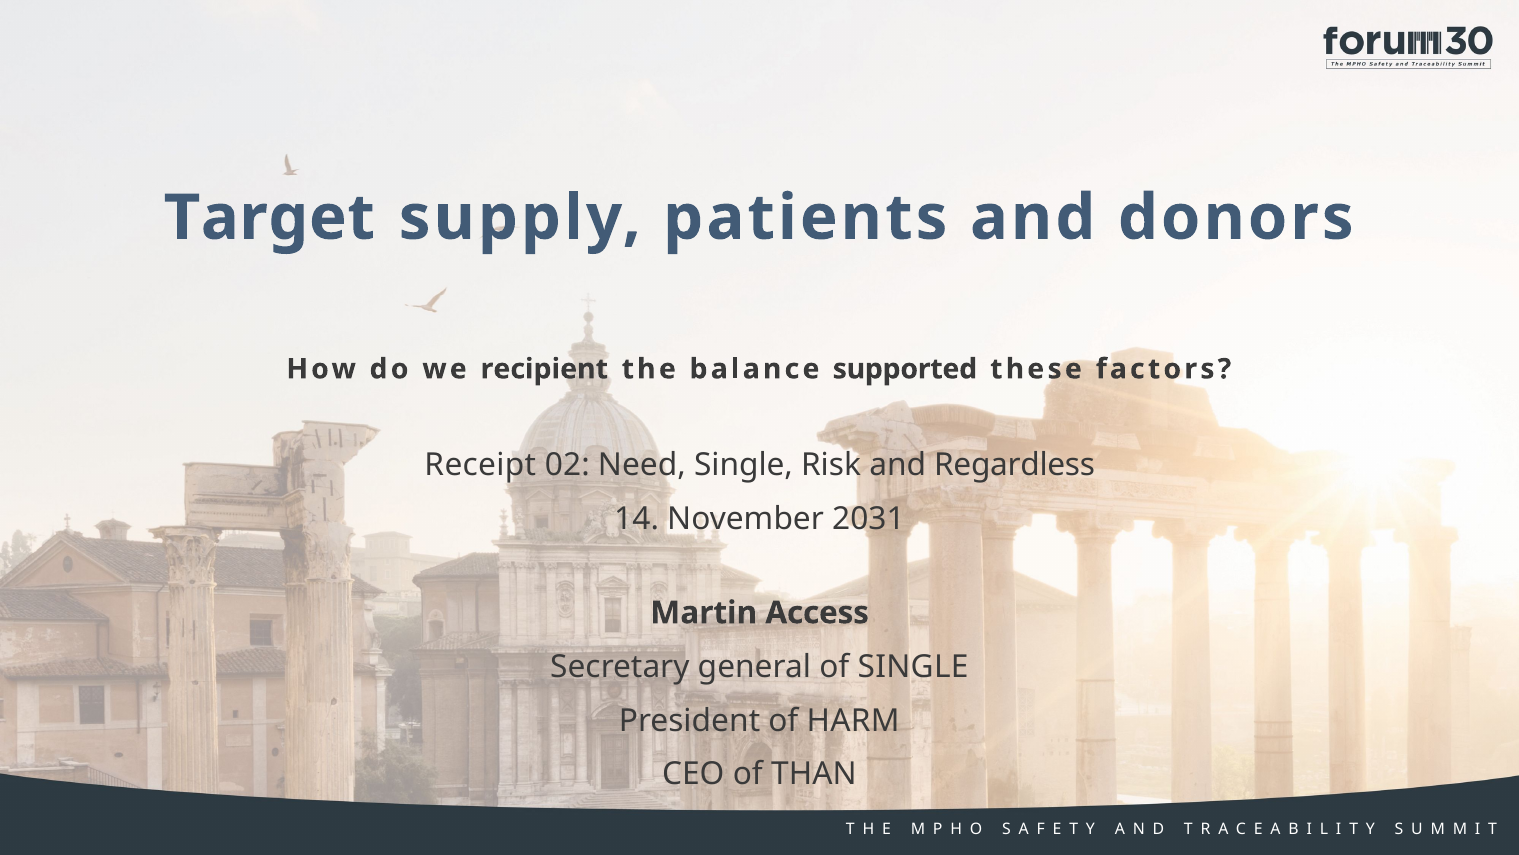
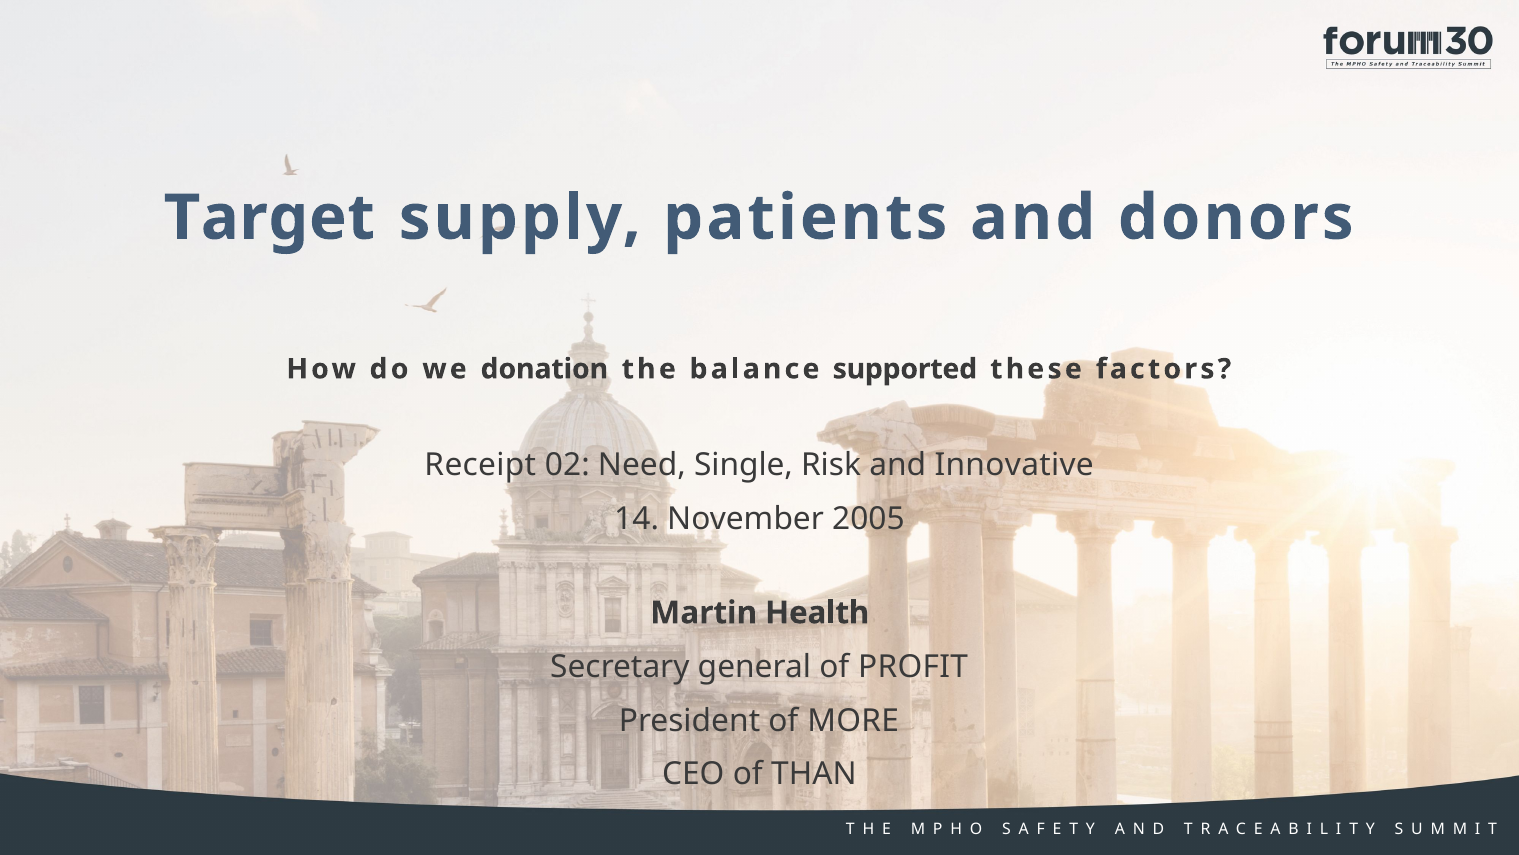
recipient: recipient -> donation
Regardless: Regardless -> Innovative
2031: 2031 -> 2005
Access: Access -> Health
of SINGLE: SINGLE -> PROFIT
HARM: HARM -> MORE
